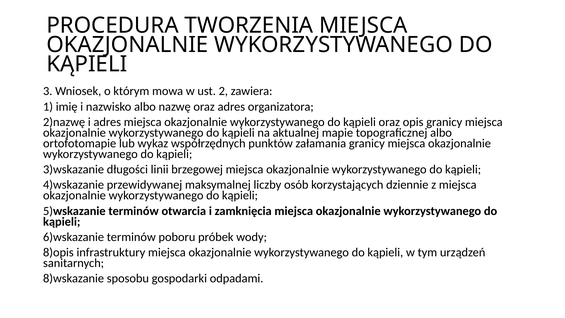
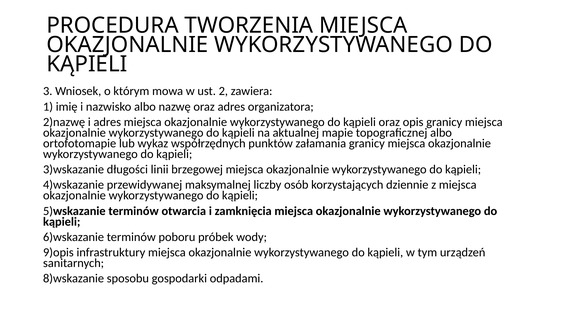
8)opis: 8)opis -> 9)opis
